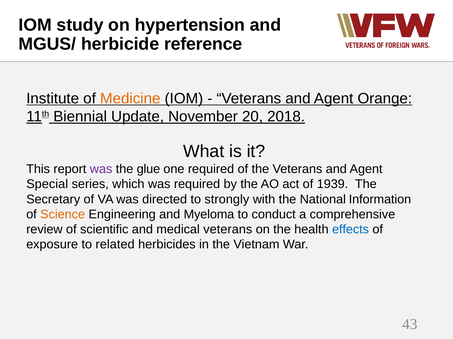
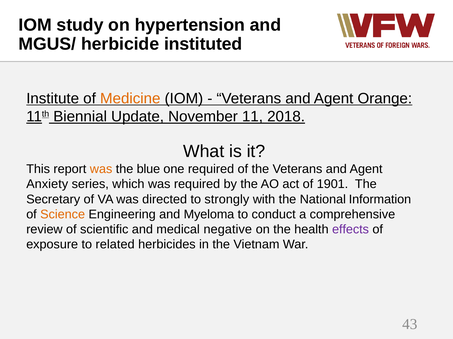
reference: reference -> instituted
20: 20 -> 11
was at (101, 169) colour: purple -> orange
glue: glue -> blue
Special: Special -> Anxiety
1939: 1939 -> 1901
medical veterans: veterans -> negative
effects colour: blue -> purple
